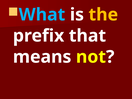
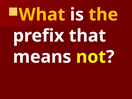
What colour: light blue -> yellow
